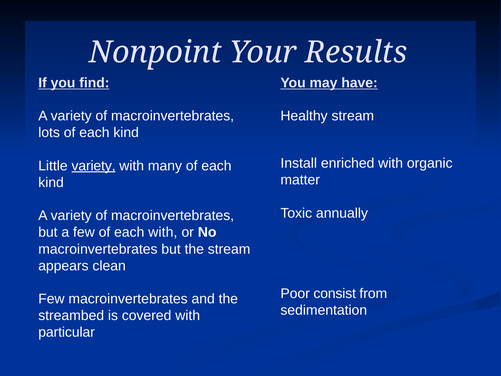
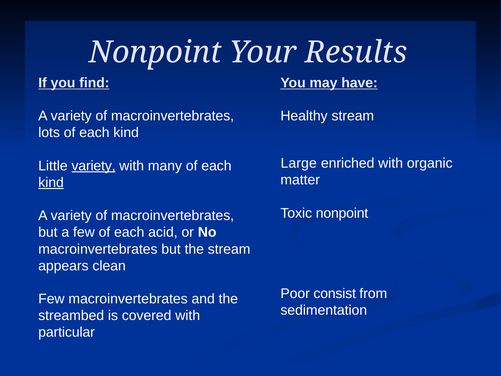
Install: Install -> Large
kind at (51, 182) underline: none -> present
Toxic annually: annually -> nonpoint
each with: with -> acid
